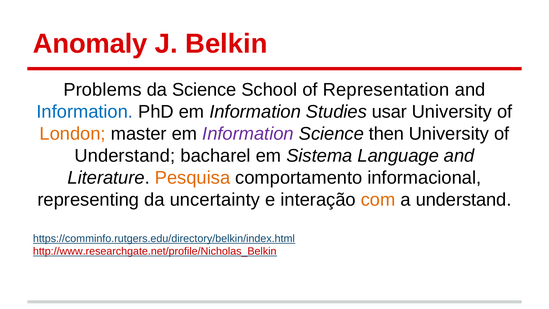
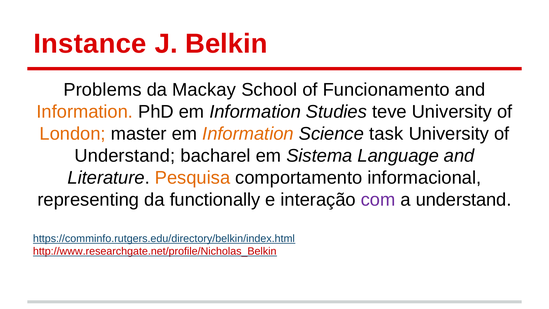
Anomaly: Anomaly -> Instance
da Science: Science -> Mackay
Representation: Representation -> Funcionamento
Information at (85, 112) colour: blue -> orange
usar: usar -> teve
Information at (248, 134) colour: purple -> orange
then: then -> task
uncertainty: uncertainty -> functionally
com colour: orange -> purple
